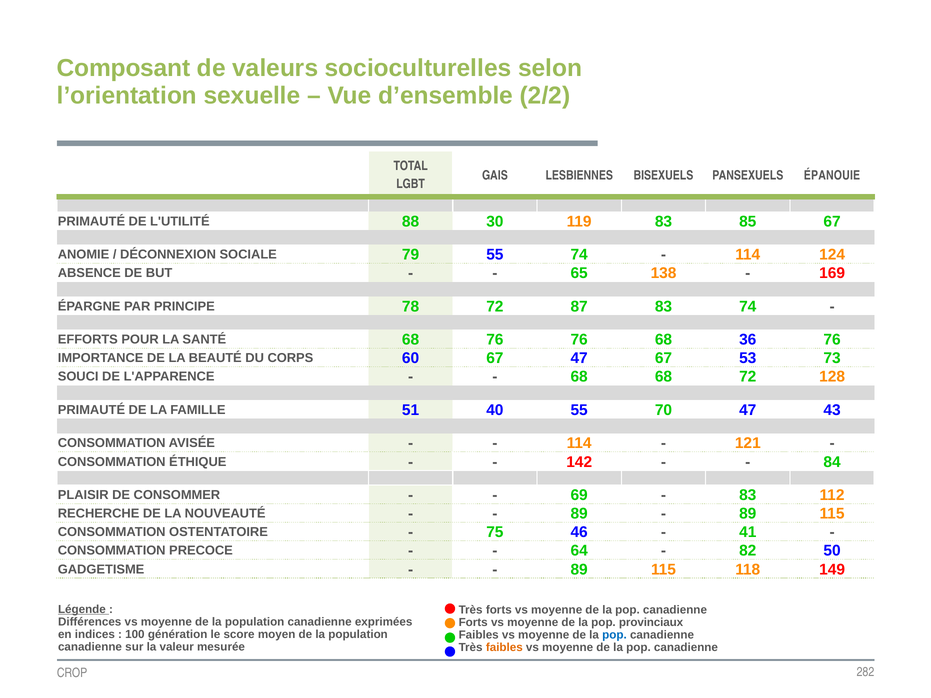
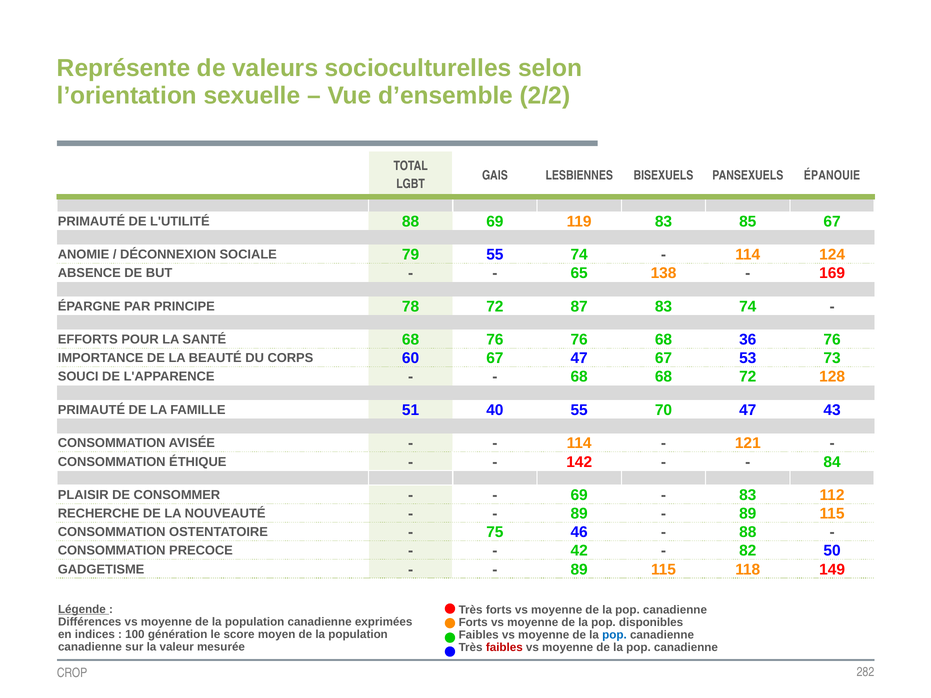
Composant: Composant -> Représente
88 30: 30 -> 69
41 at (748, 532): 41 -> 88
64: 64 -> 42
provinciaux: provinciaux -> disponibles
faibles at (504, 648) colour: orange -> red
